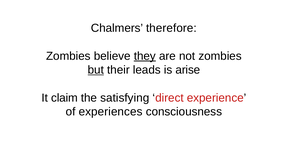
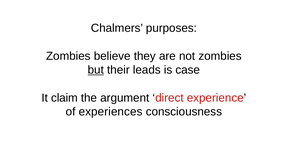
therefore: therefore -> purposes
they underline: present -> none
arise: arise -> case
satisfying: satisfying -> argument
